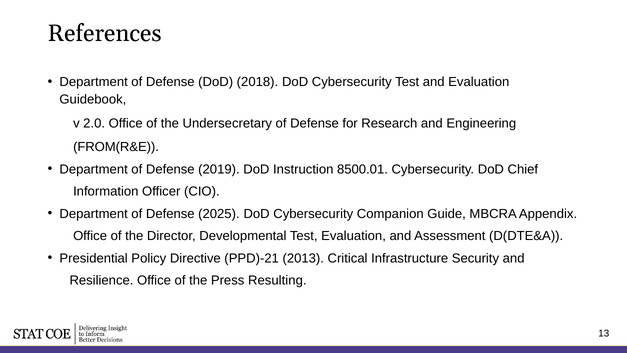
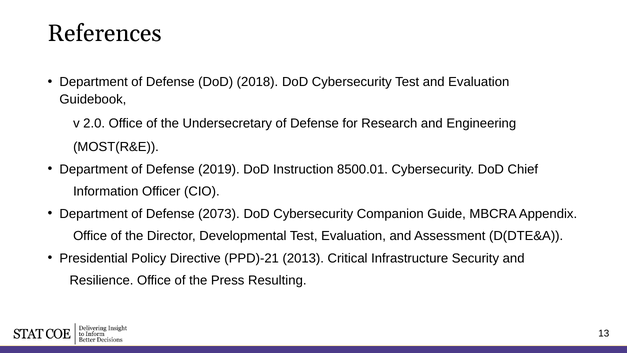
FROM(R&E: FROM(R&E -> MOST(R&E
2025: 2025 -> 2073
